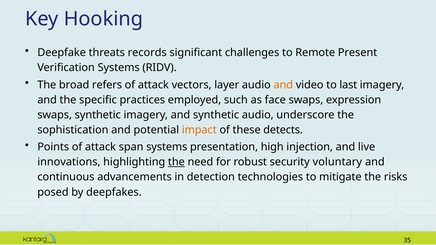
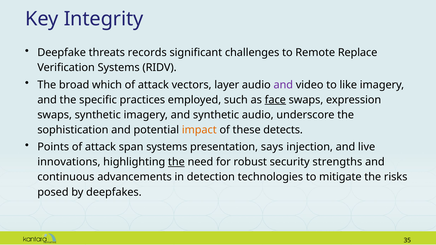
Hooking: Hooking -> Integrity
Present: Present -> Replace
refers: refers -> which
and at (283, 85) colour: orange -> purple
last: last -> like
face underline: none -> present
high: high -> says
voluntary: voluntary -> strengths
